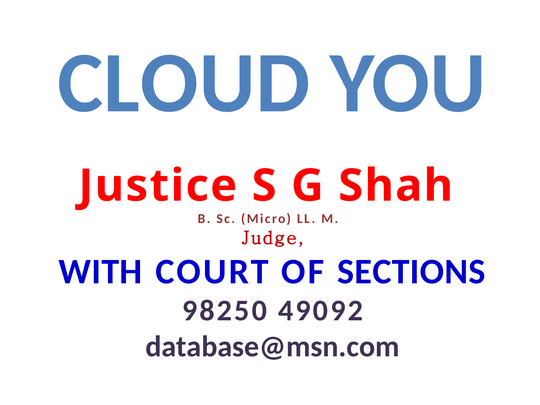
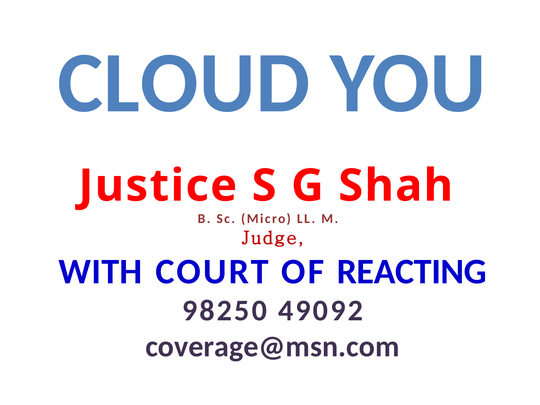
SECTIONS: SECTIONS -> REACTING
database@msn.com: database@msn.com -> coverage@msn.com
